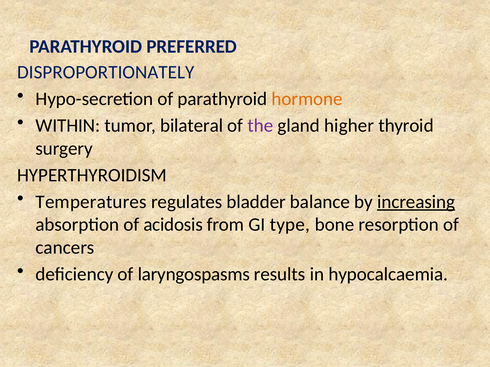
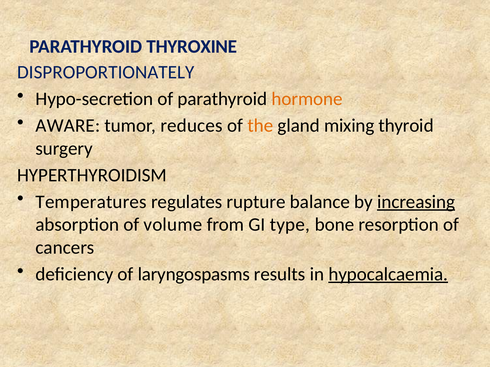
PREFERRED: PREFERRED -> THYROXINE
WITHIN: WITHIN -> AWARE
bilateral: bilateral -> reduces
the colour: purple -> orange
higher: higher -> mixing
bladder: bladder -> rupture
acidosis: acidosis -> volume
hypocalcaemia underline: none -> present
